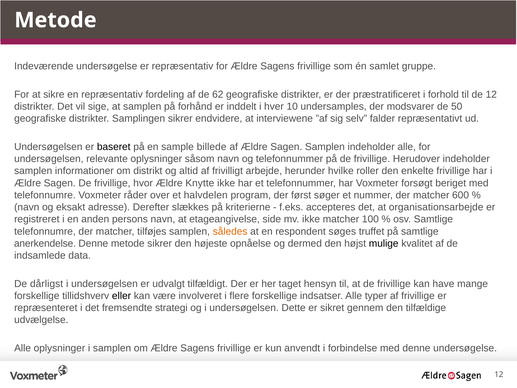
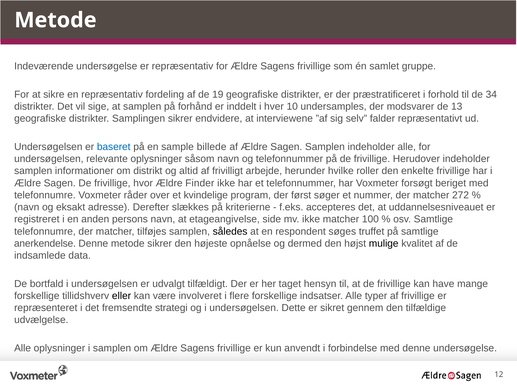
62: 62 -> 19
de 12: 12 -> 34
50: 50 -> 13
baseret colour: black -> blue
Knytte: Knytte -> Finder
halvdelen: halvdelen -> kvindelige
600: 600 -> 272
organisationsarbejde: organisationsarbejde -> uddannelsesniveauet
således colour: orange -> black
dårligst: dårligst -> bortfald
